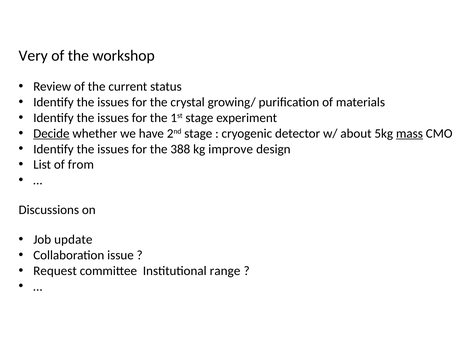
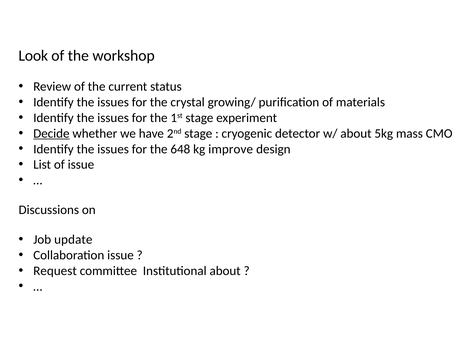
Very: Very -> Look
mass underline: present -> none
388: 388 -> 648
of from: from -> issue
Institutional range: range -> about
